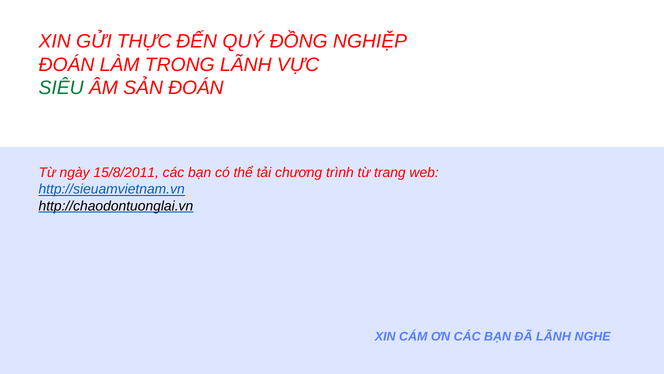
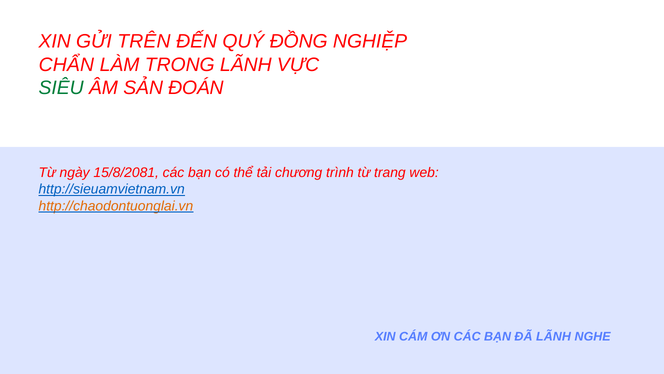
THỰC: THỰC -> TRÊN
ĐOÁN at (66, 65): ĐOÁN -> CHẨN
15/8/2011: 15/8/2011 -> 15/8/2081
http://chaodontuonglai.vn colour: black -> orange
